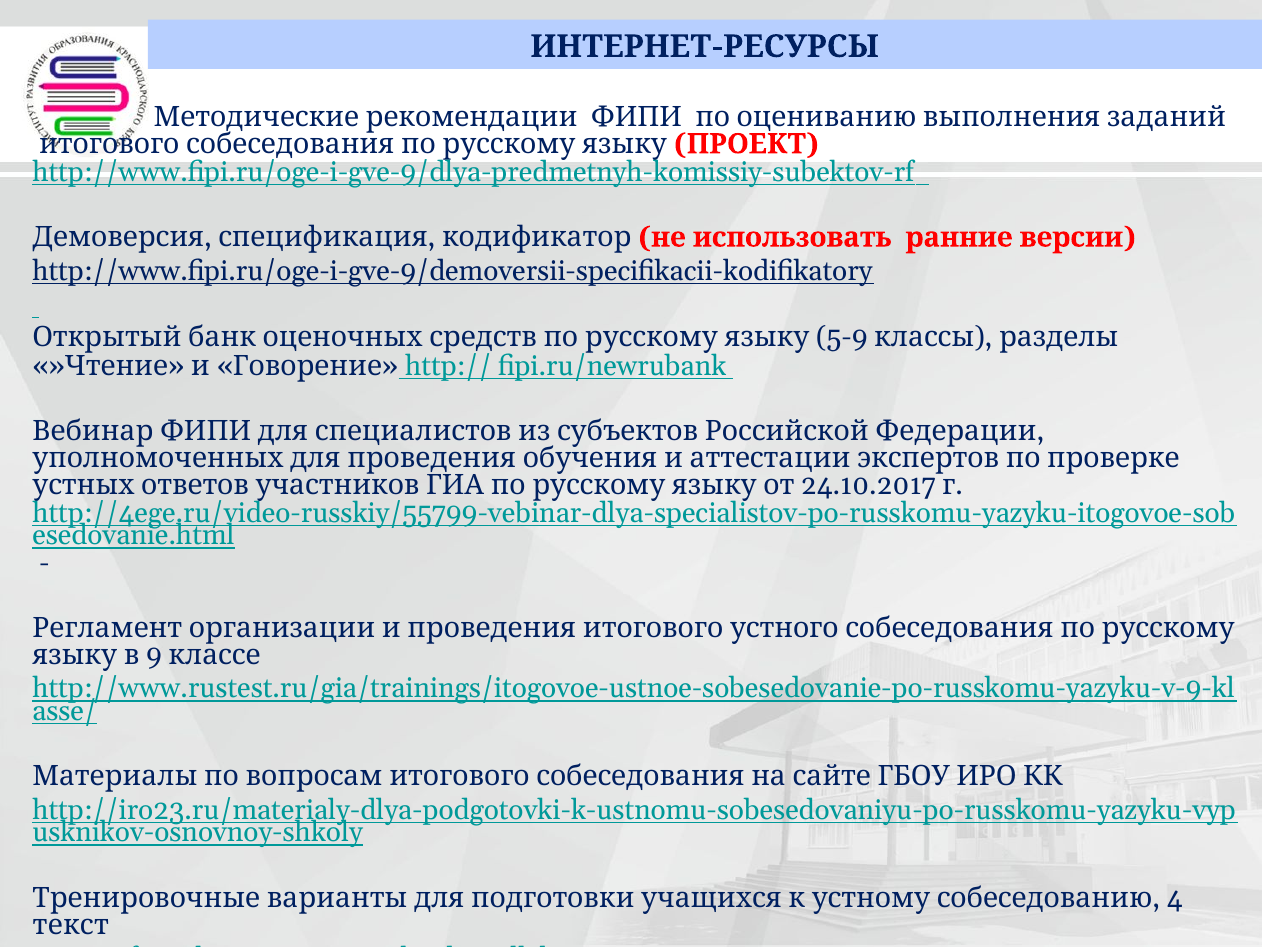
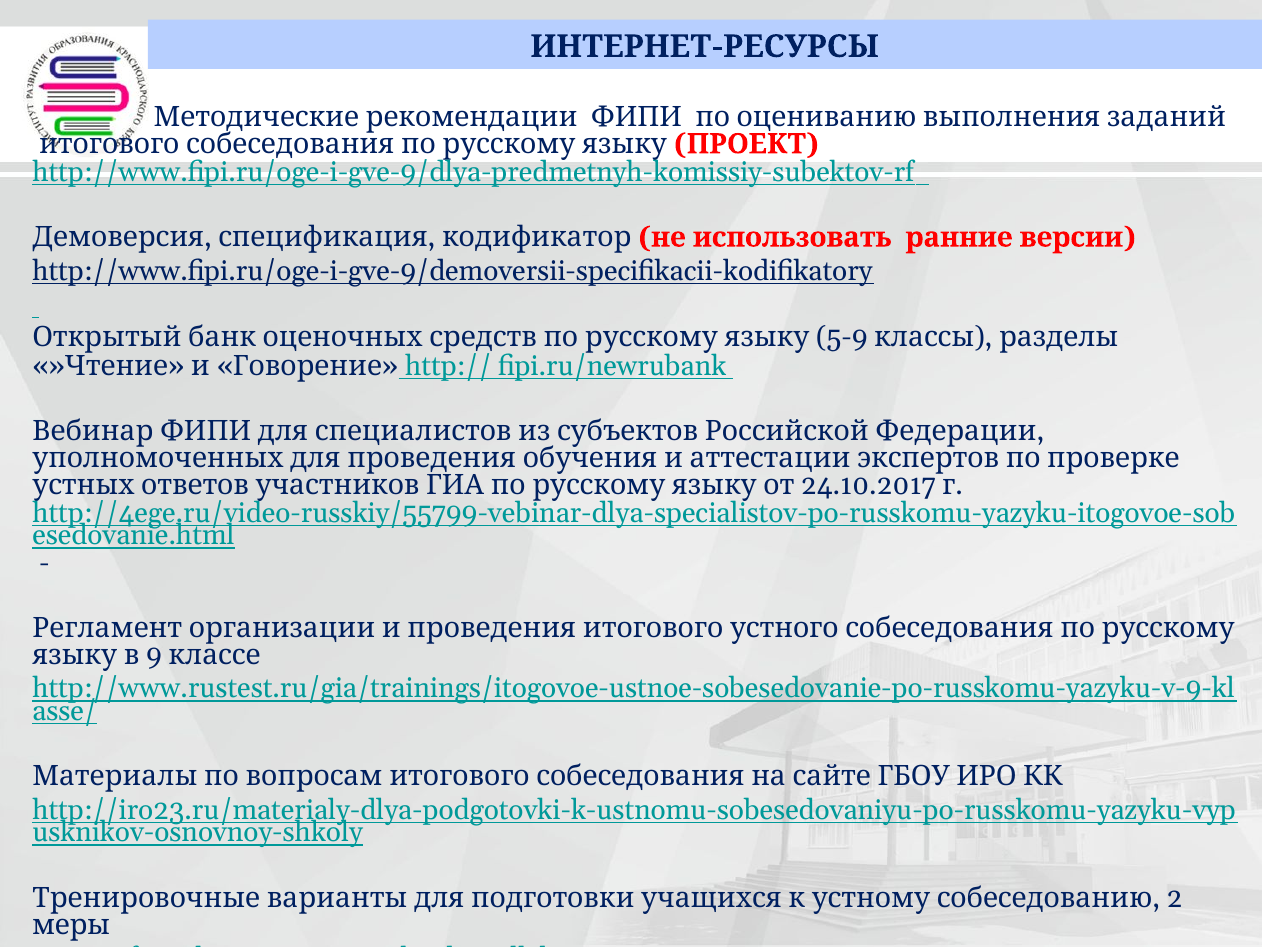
4: 4 -> 2
текст: текст -> меры
